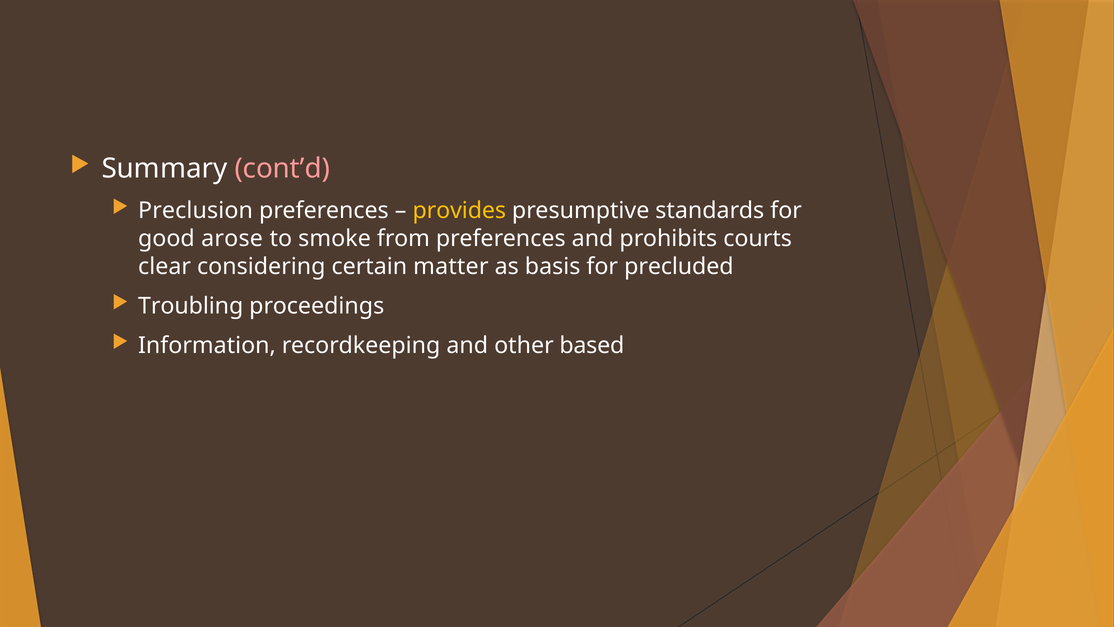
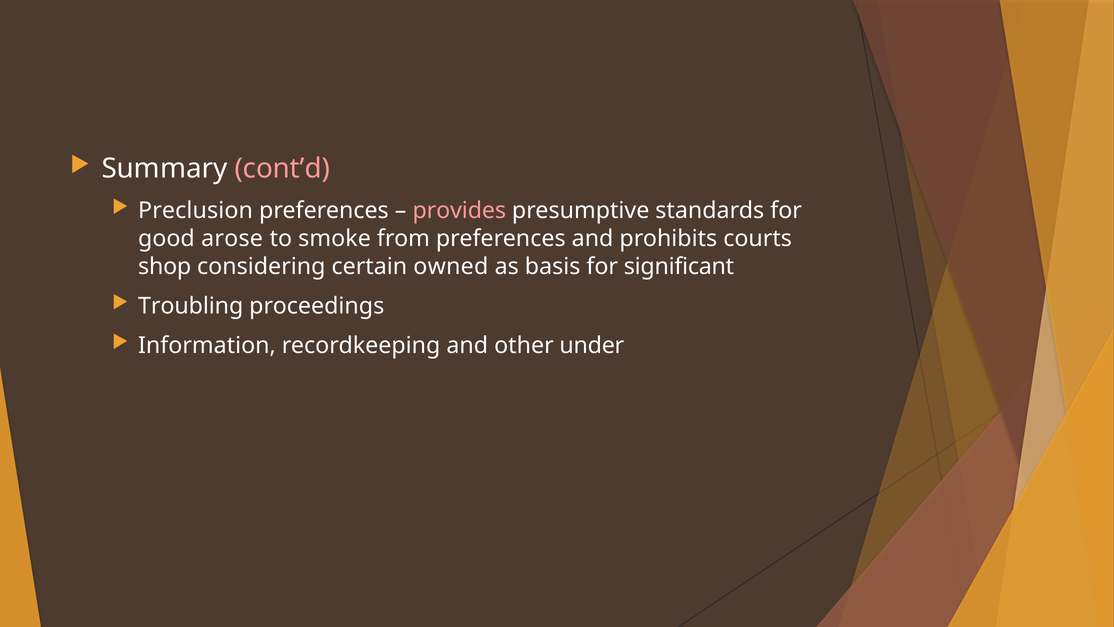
provides colour: yellow -> pink
clear: clear -> shop
matter: matter -> owned
precluded: precluded -> significant
based: based -> under
